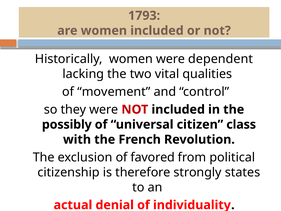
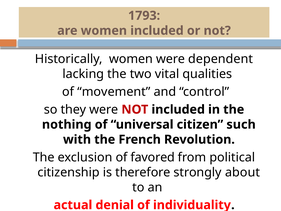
possibly: possibly -> nothing
class: class -> such
states: states -> about
